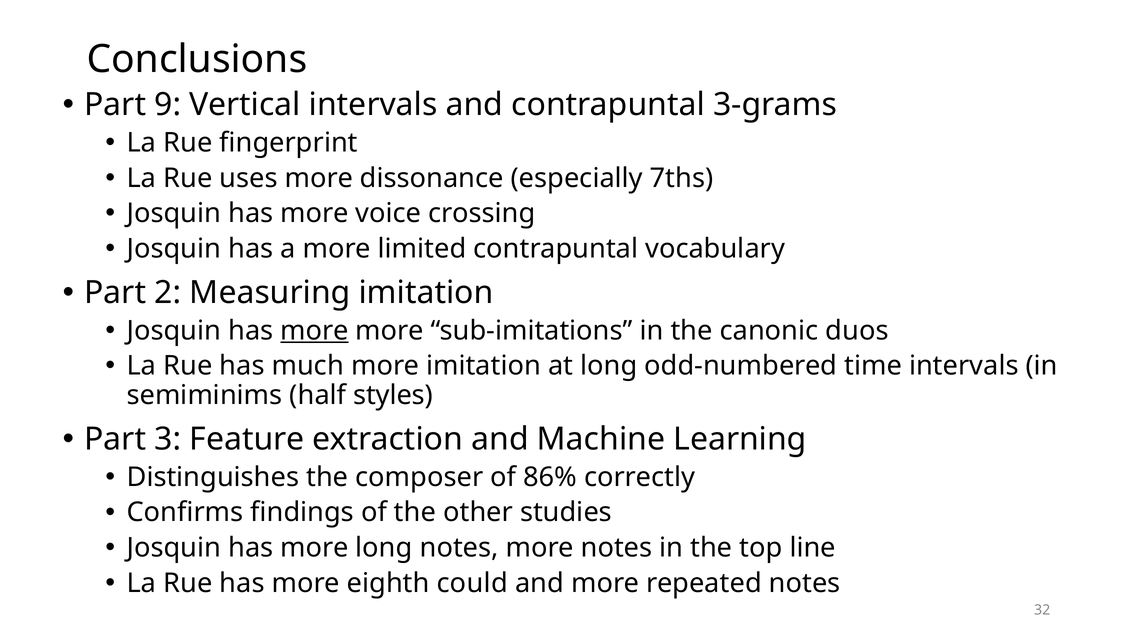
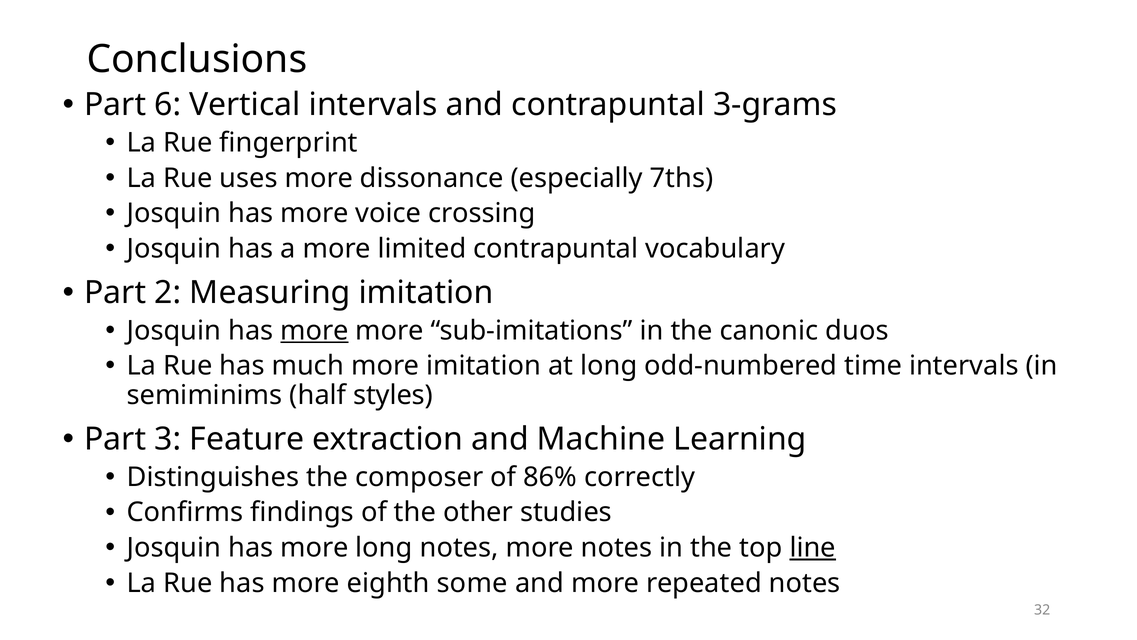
9: 9 -> 6
line underline: none -> present
could: could -> some
